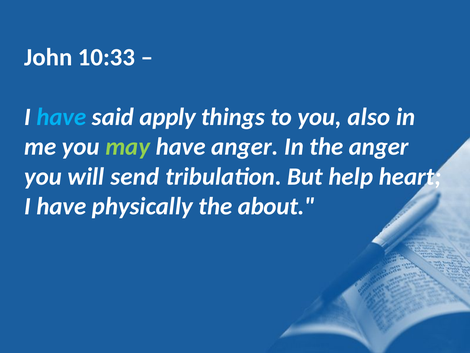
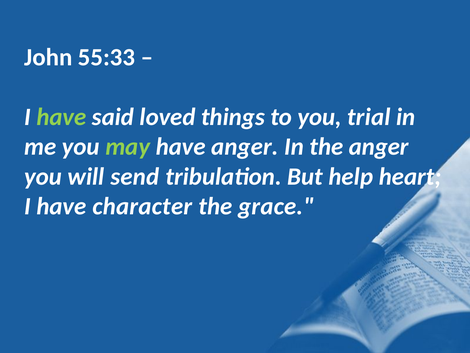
10:33: 10:33 -> 55:33
have at (61, 117) colour: light blue -> light green
apply: apply -> loved
also: also -> trial
physically: physically -> character
about: about -> grace
